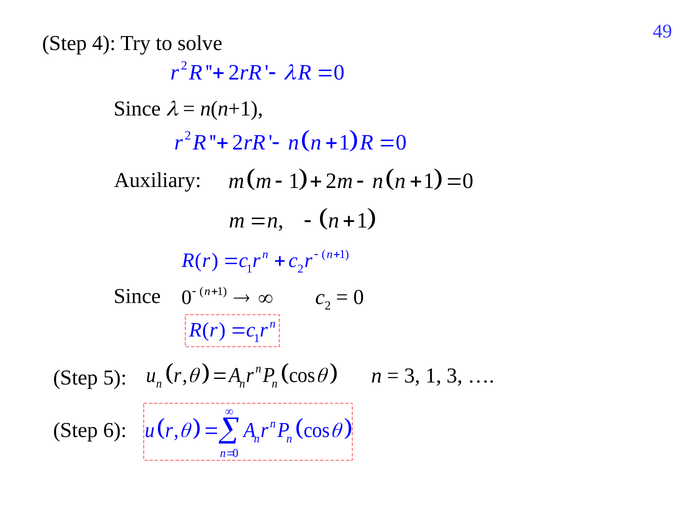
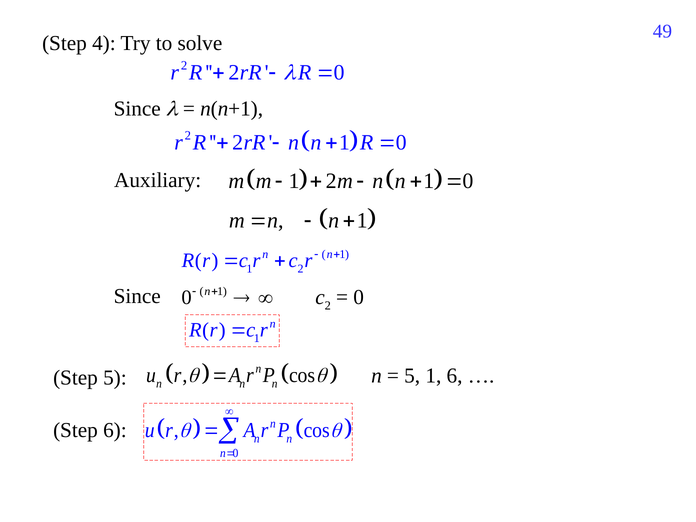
3 at (412, 376): 3 -> 5
1 3: 3 -> 6
